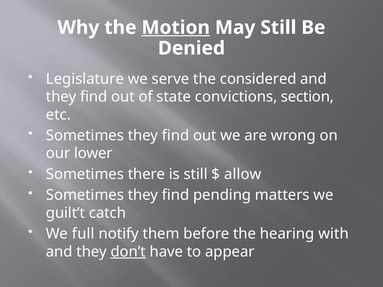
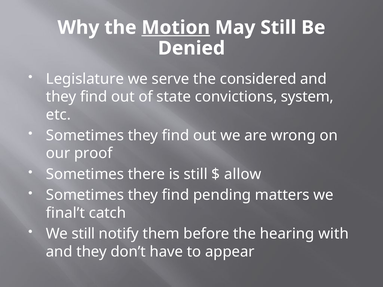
section: section -> system
lower: lower -> proof
guilt’t: guilt’t -> final’t
We full: full -> still
don’t underline: present -> none
